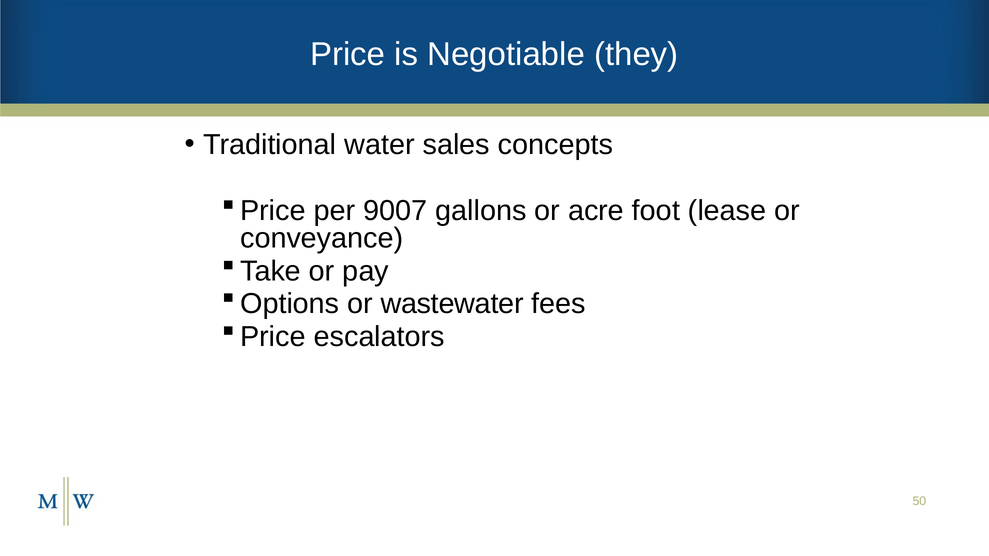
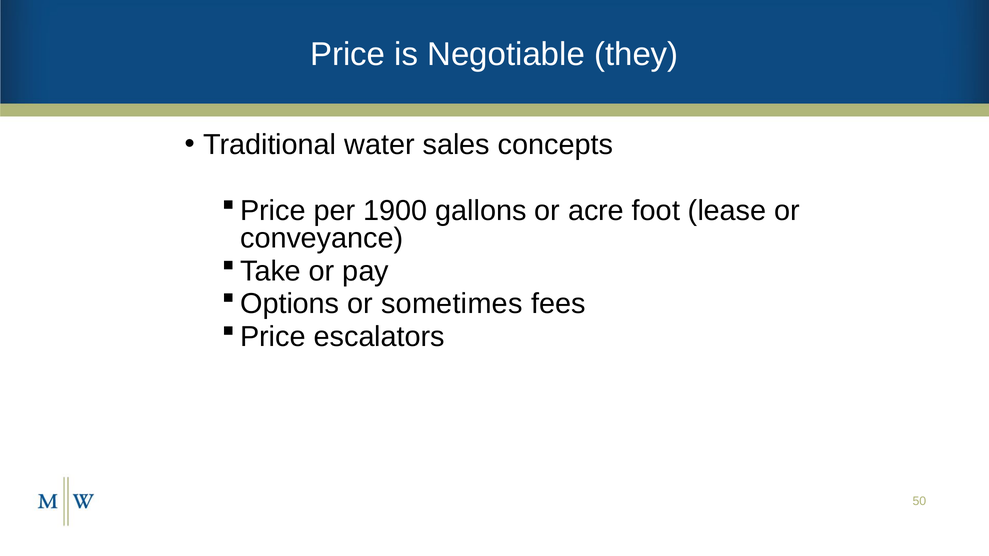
9007: 9007 -> 1900
wastewater: wastewater -> sometimes
